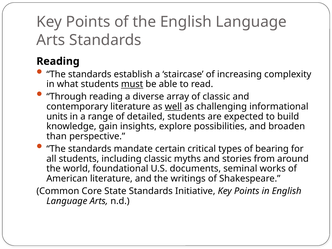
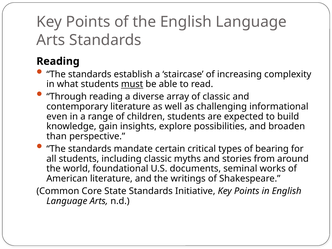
well underline: present -> none
units: units -> even
detailed: detailed -> children
